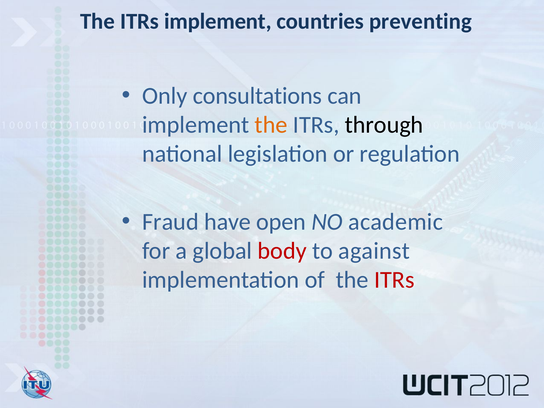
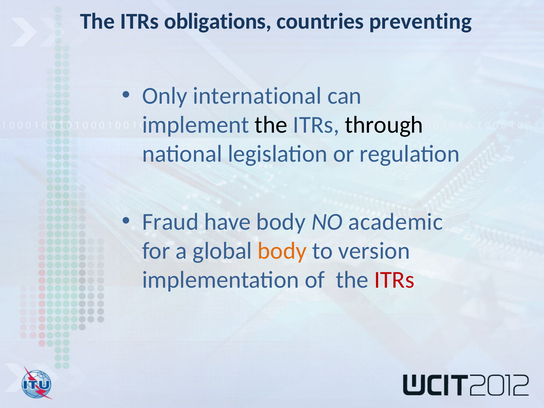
ITRs implement: implement -> obligations
consultations: consultations -> international
the at (271, 125) colour: orange -> black
have open: open -> body
body at (282, 251) colour: red -> orange
against: against -> version
